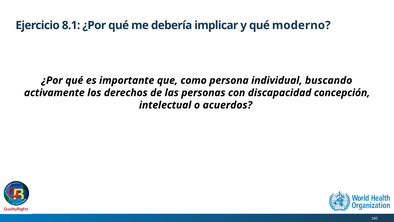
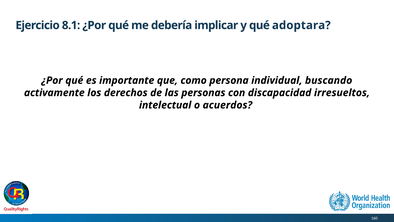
moderno: moderno -> adoptara
concepción: concepción -> irresueltos
